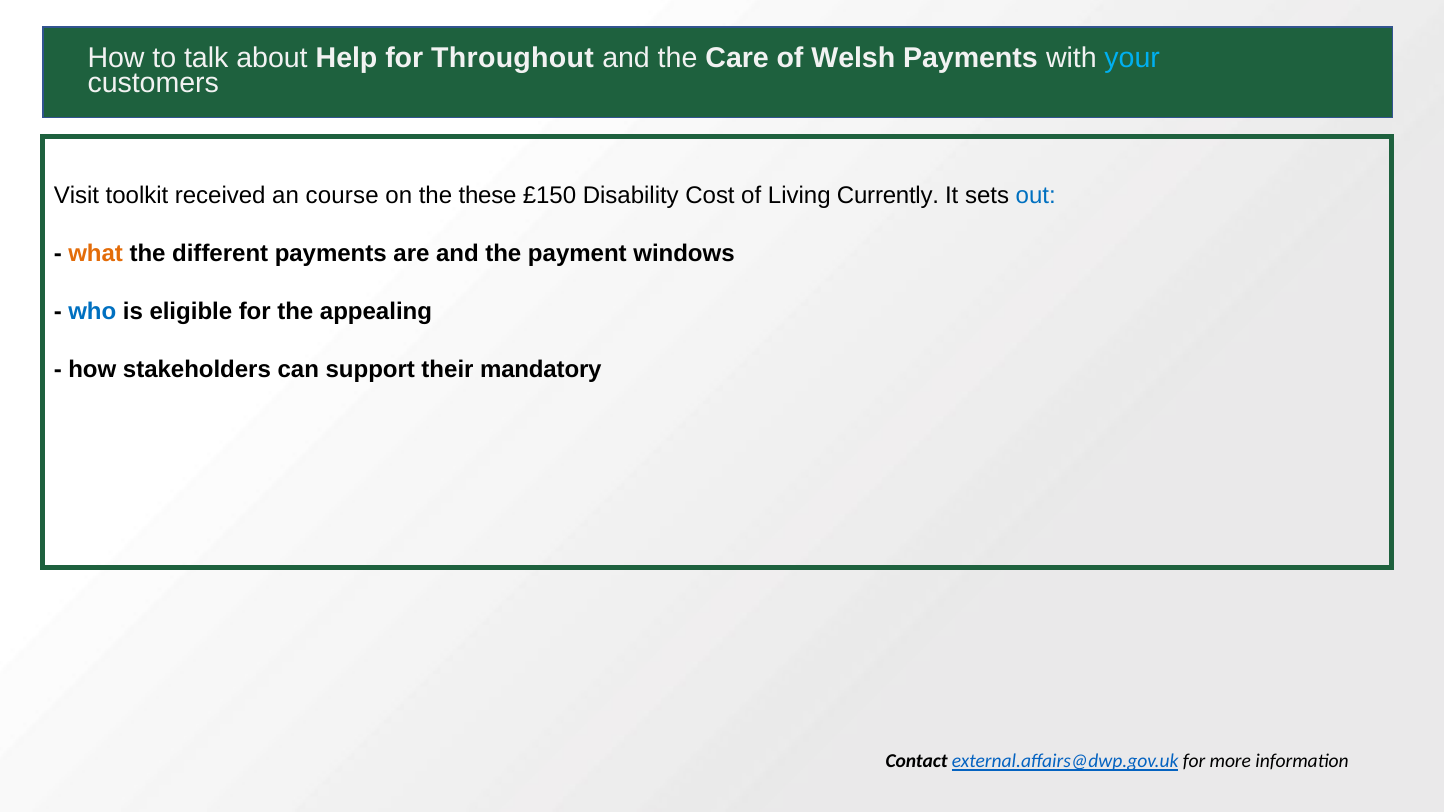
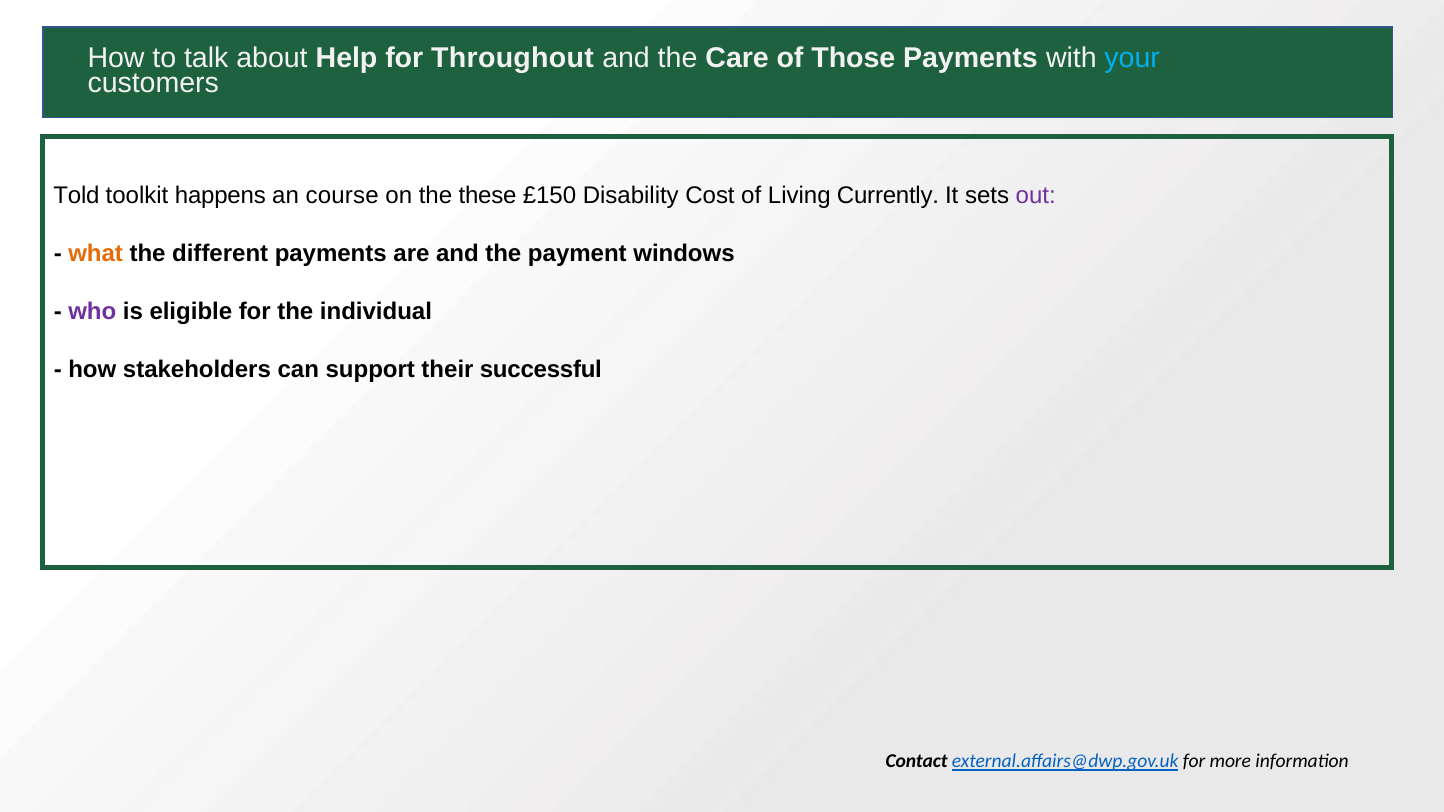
Welsh: Welsh -> Those
Visit: Visit -> Told
received: received -> happens
out colour: blue -> purple
who colour: blue -> purple
appealing: appealing -> individual
mandatory: mandatory -> successful
